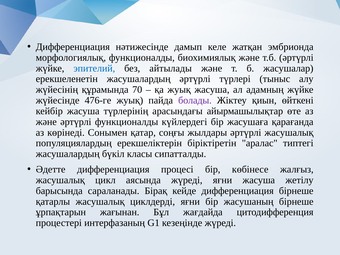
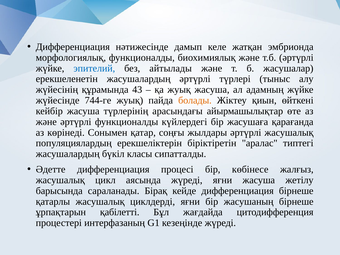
70: 70 -> 43
476-ге: 476-ге -> 744-ге
болады colour: purple -> orange
жағынан: жағынан -> қабілетті
